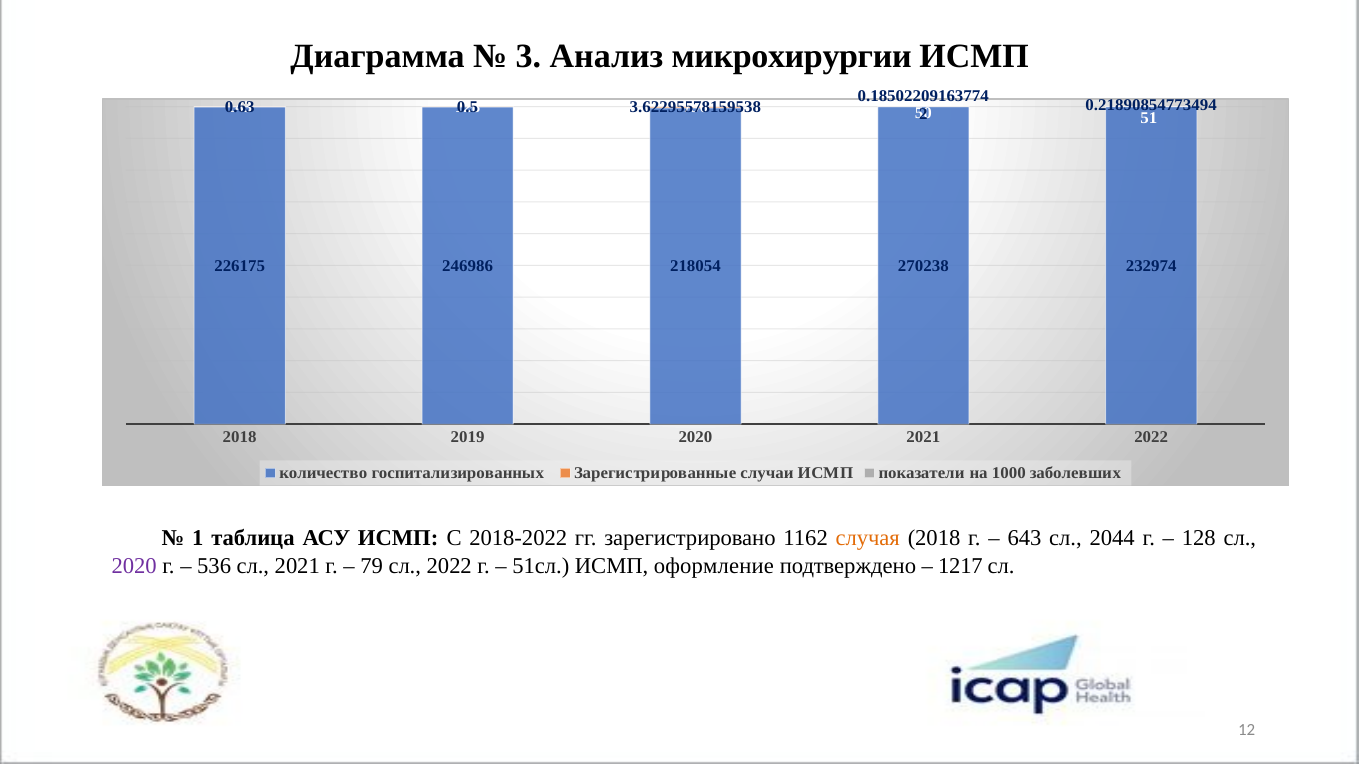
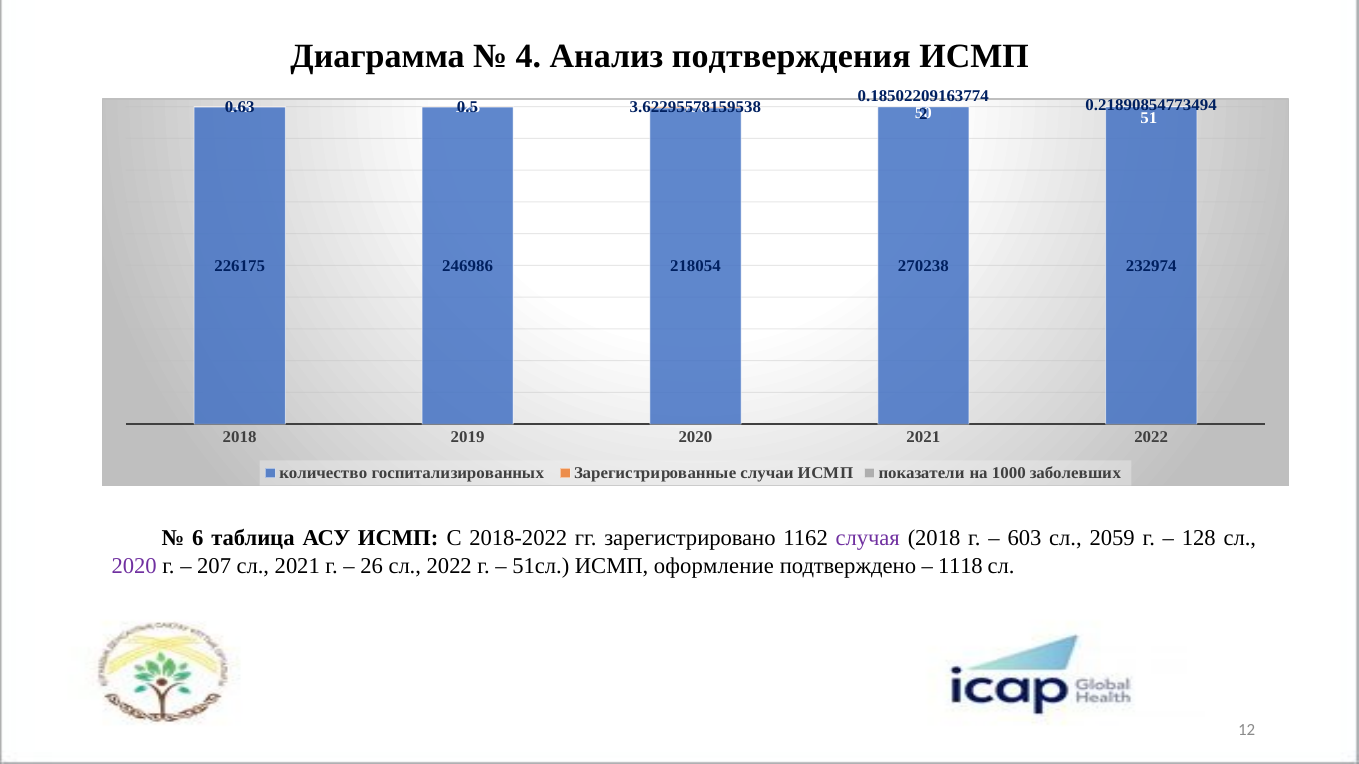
3: 3 -> 4
микрохирургии: микрохирургии -> подтверждения
1: 1 -> 6
случая colour: orange -> purple
643: 643 -> 603
2044: 2044 -> 2059
536: 536 -> 207
79: 79 -> 26
1217: 1217 -> 1118
